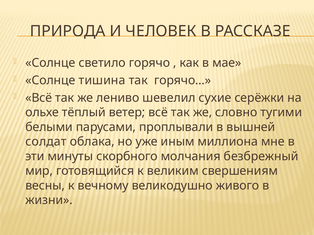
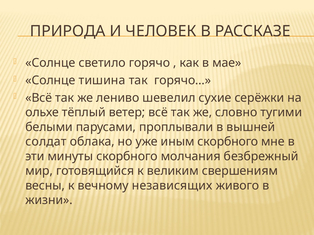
иным миллиона: миллиона -> скорбного
великодушно: великодушно -> независящих
